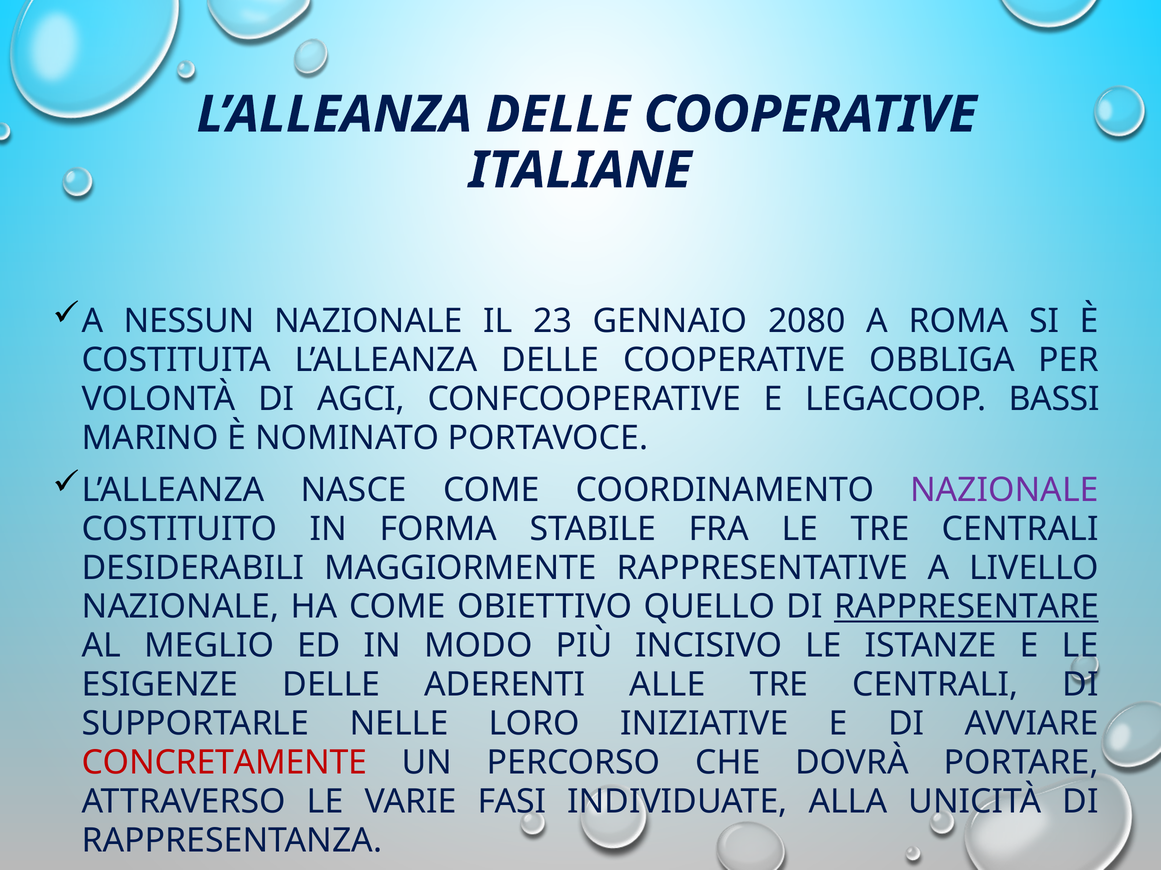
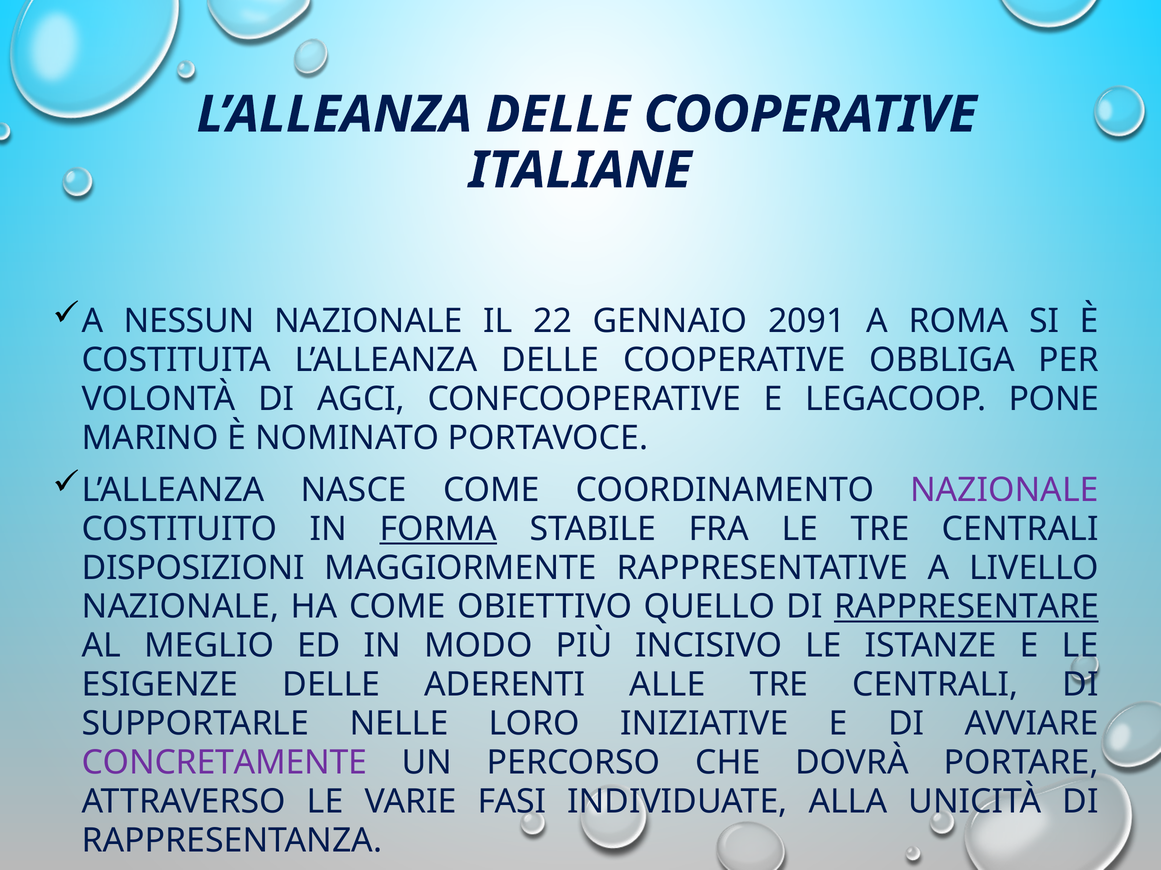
23: 23 -> 22
2080: 2080 -> 2091
BASSI: BASSI -> PONE
FORMA underline: none -> present
DESIDERABILI: DESIDERABILI -> DISPOSIZIONI
CONCRETAMENTE colour: red -> purple
